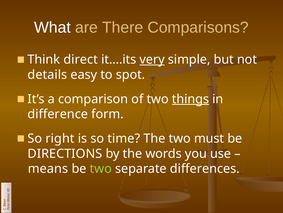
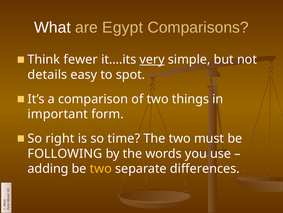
There: There -> Egypt
direct: direct -> fewer
things underline: present -> none
difference: difference -> important
DIRECTIONS: DIRECTIONS -> FOLLOWING
means: means -> adding
two at (101, 168) colour: light green -> yellow
